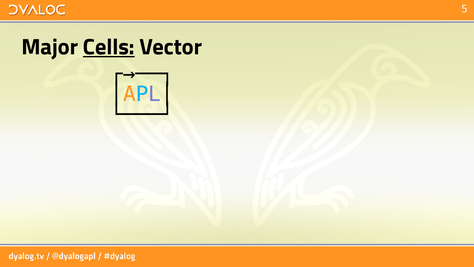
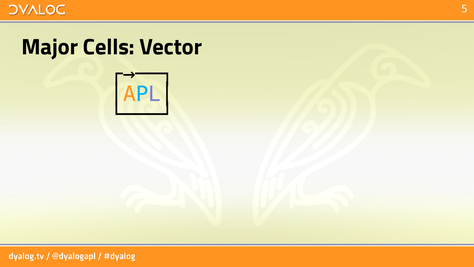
Cells underline: present -> none
